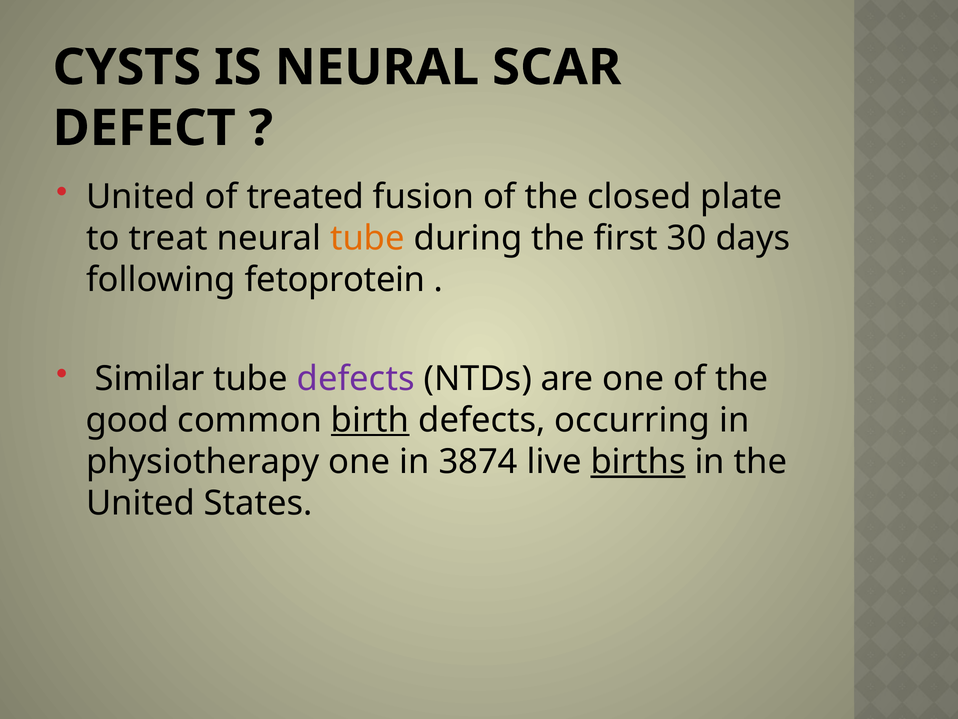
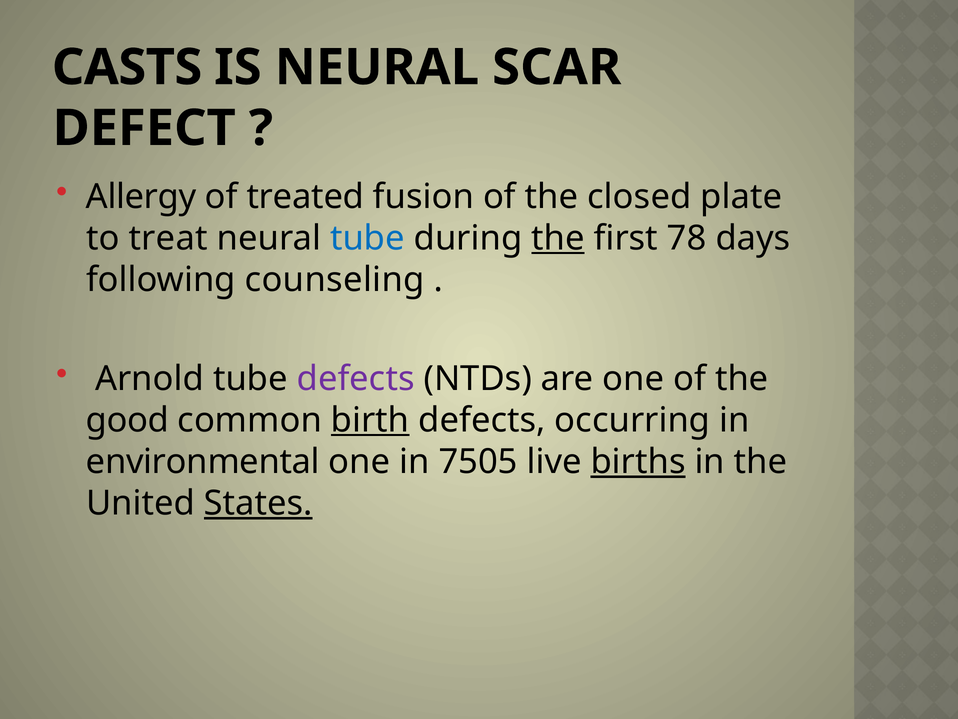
CYSTS: CYSTS -> CASTS
United at (141, 197): United -> Allergy
tube at (367, 238) colour: orange -> blue
the at (558, 238) underline: none -> present
30: 30 -> 78
fetoprotein: fetoprotein -> counseling
Similar: Similar -> Arnold
physiotherapy: physiotherapy -> environmental
3874: 3874 -> 7505
States underline: none -> present
